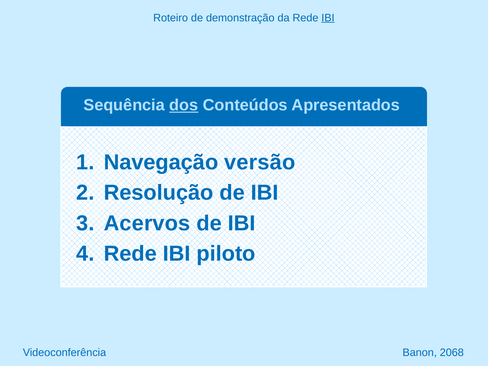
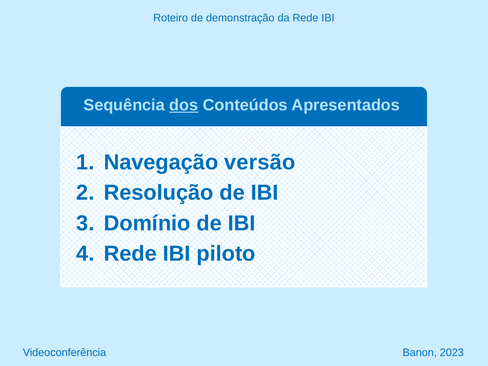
IBI at (328, 18) underline: present -> none
Acervos: Acervos -> Domínio
2068: 2068 -> 2023
